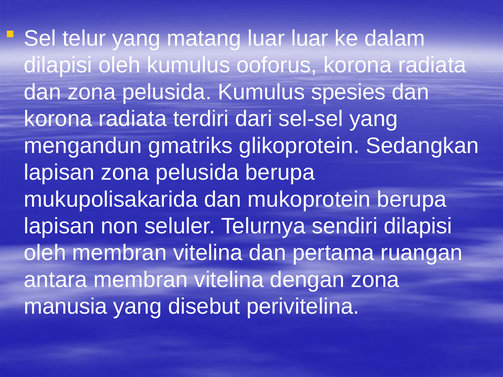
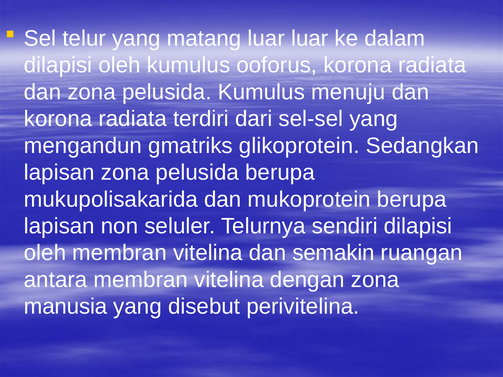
spesies: spesies -> menuju
pertama: pertama -> semakin
